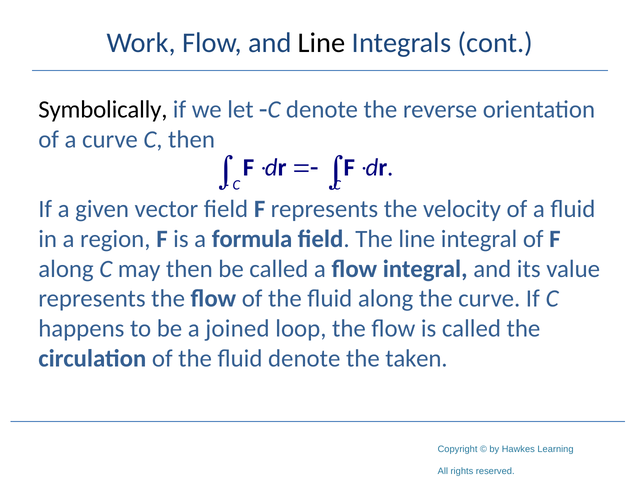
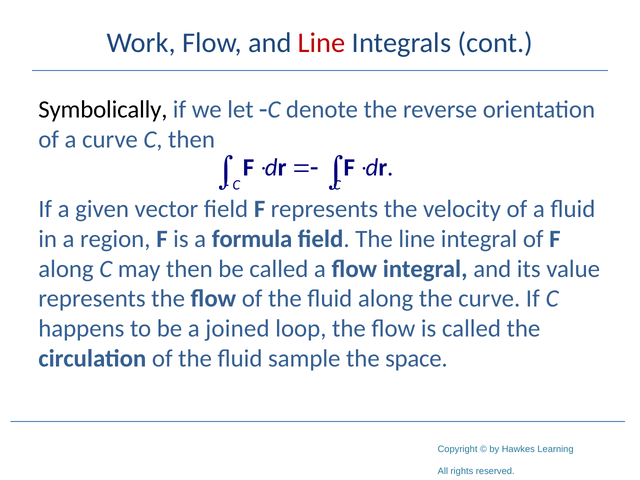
Line at (322, 43) colour: black -> red
fluid denote: denote -> sample
taken: taken -> space
